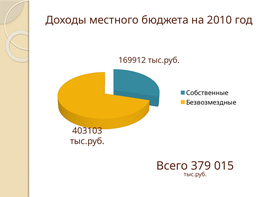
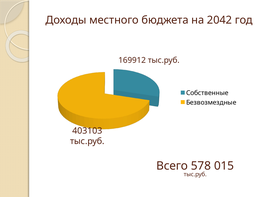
2010: 2010 -> 2042
379: 379 -> 578
